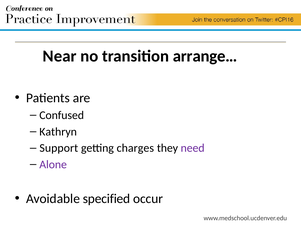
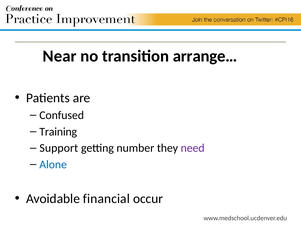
Kathryn: Kathryn -> Training
charges: charges -> number
Alone colour: purple -> blue
specified: specified -> financial
